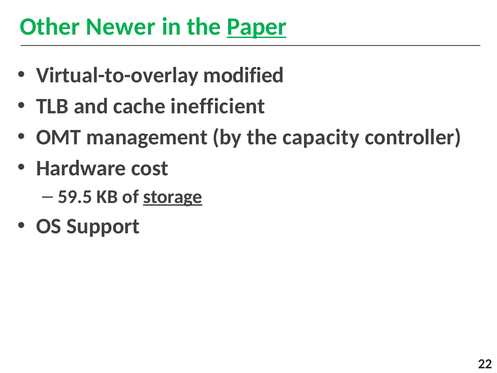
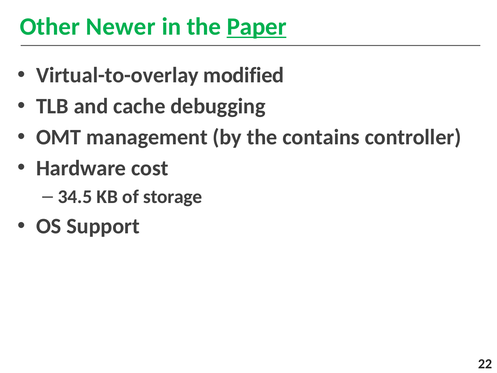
inefficient: inefficient -> debugging
capacity: capacity -> contains
59.5: 59.5 -> 34.5
storage underline: present -> none
